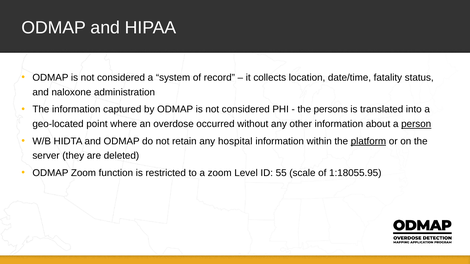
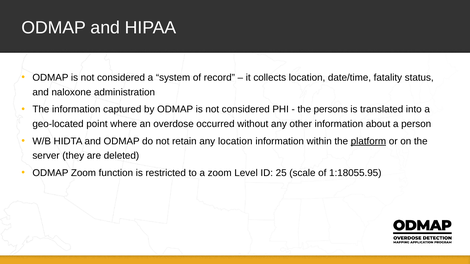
person underline: present -> none
any hospital: hospital -> location
55: 55 -> 25
